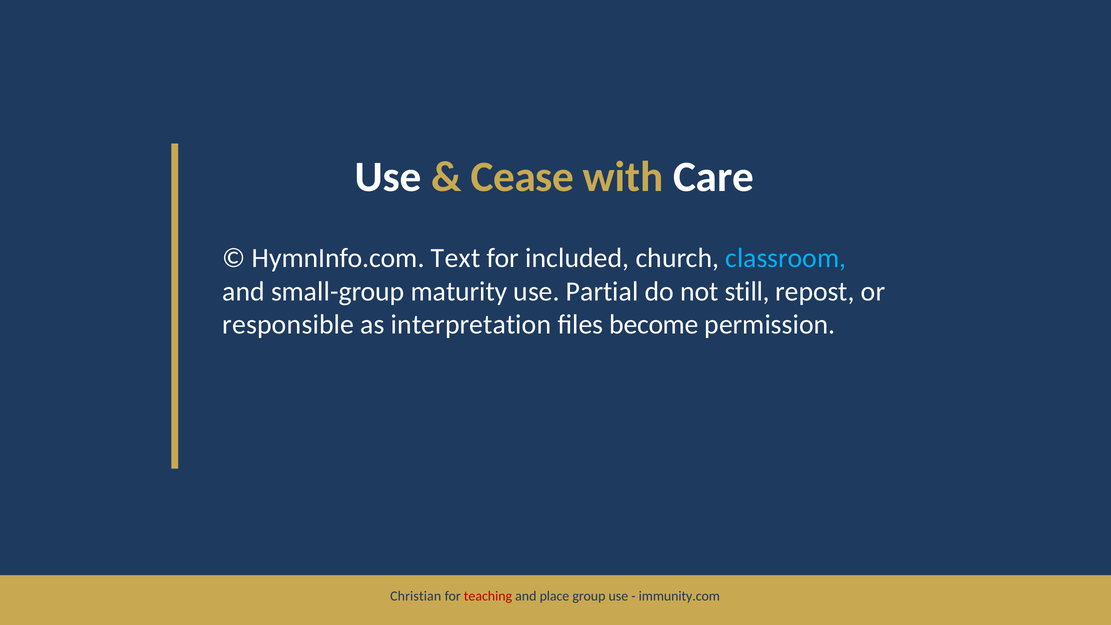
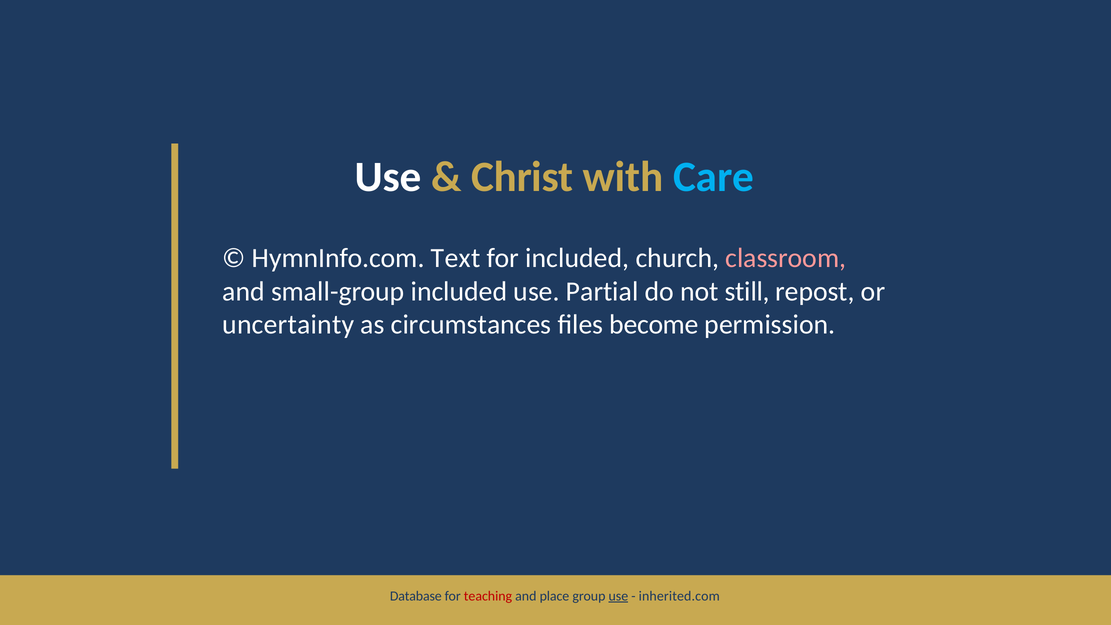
Cease: Cease -> Christ
Care colour: white -> light blue
classroom colour: light blue -> pink
small-group maturity: maturity -> included
responsible: responsible -> uncertainty
interpretation: interpretation -> circumstances
Christian: Christian -> Database
use at (618, 596) underline: none -> present
immunity.com: immunity.com -> inherited.com
